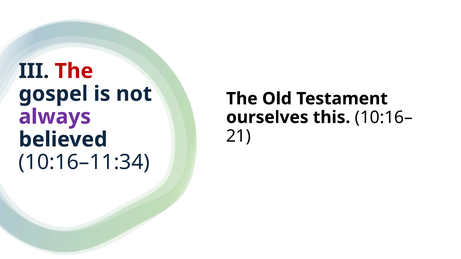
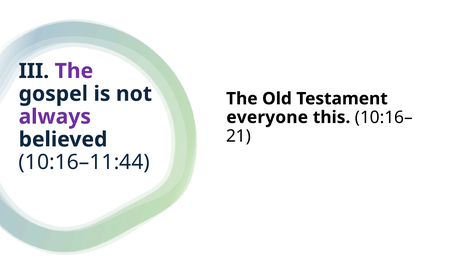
The at (74, 71) colour: red -> purple
ourselves: ourselves -> everyone
10:16–11:34: 10:16–11:34 -> 10:16–11:44
